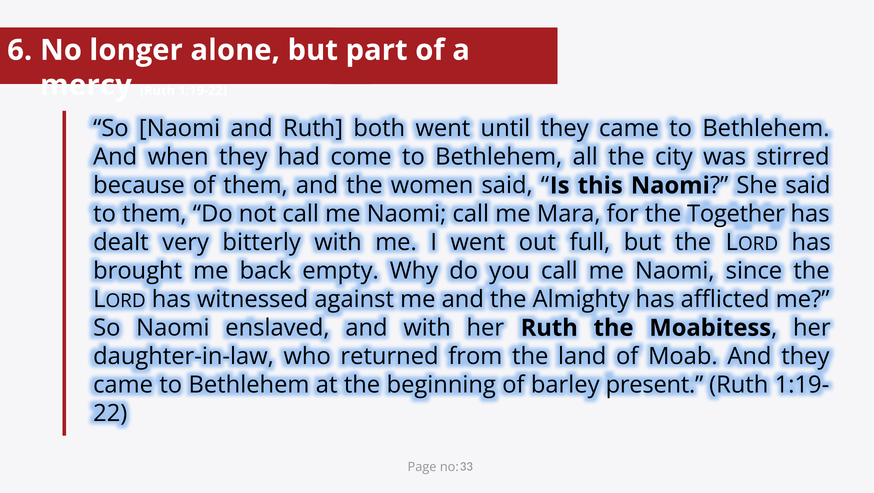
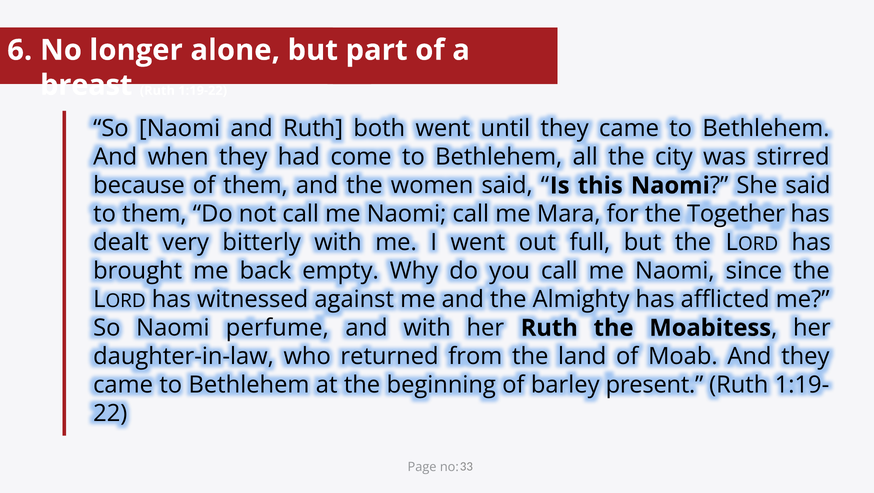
mercy: mercy -> breast
enslaved: enslaved -> perfume
